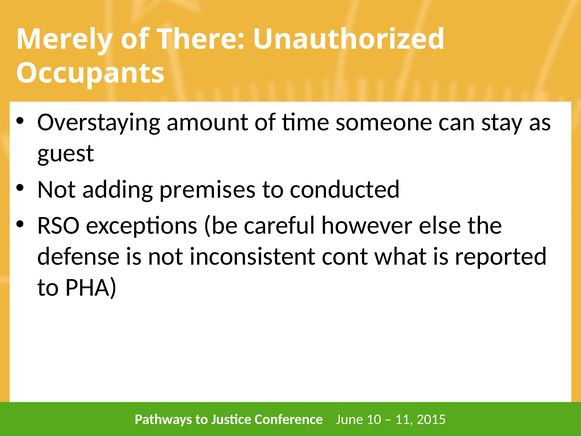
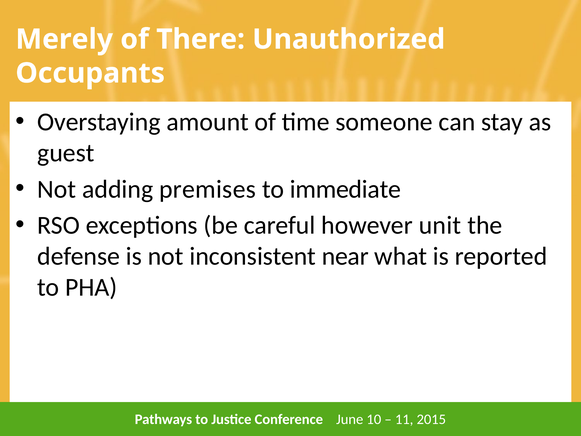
conducted: conducted -> immediate
else: else -> unit
cont: cont -> near
